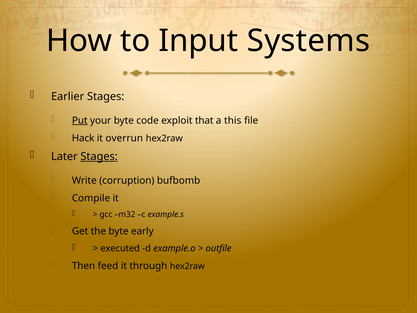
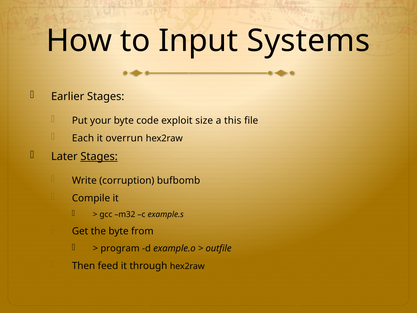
Put underline: present -> none
that: that -> size
Hack: Hack -> Each
early: early -> from
executed: executed -> program
